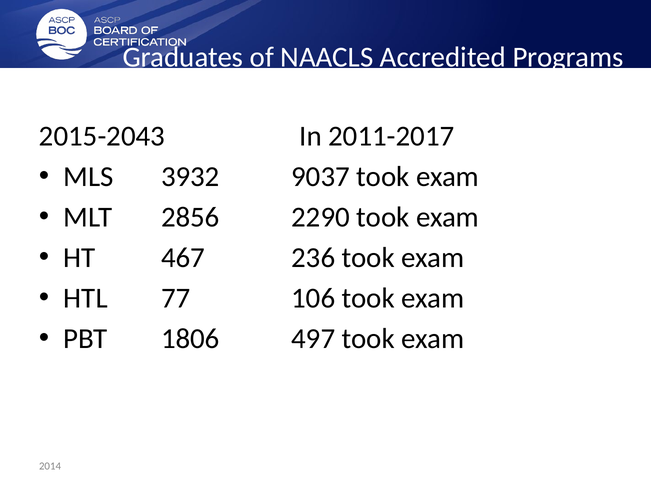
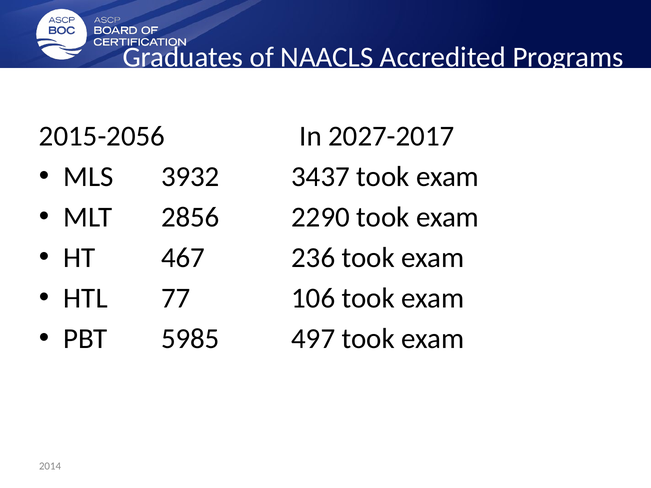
2015-2043: 2015-2043 -> 2015-2056
2011-2017: 2011-2017 -> 2027-2017
9037: 9037 -> 3437
1806: 1806 -> 5985
